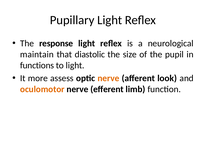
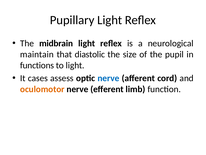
response: response -> midbrain
more: more -> cases
nerve at (108, 78) colour: orange -> blue
look: look -> cord
